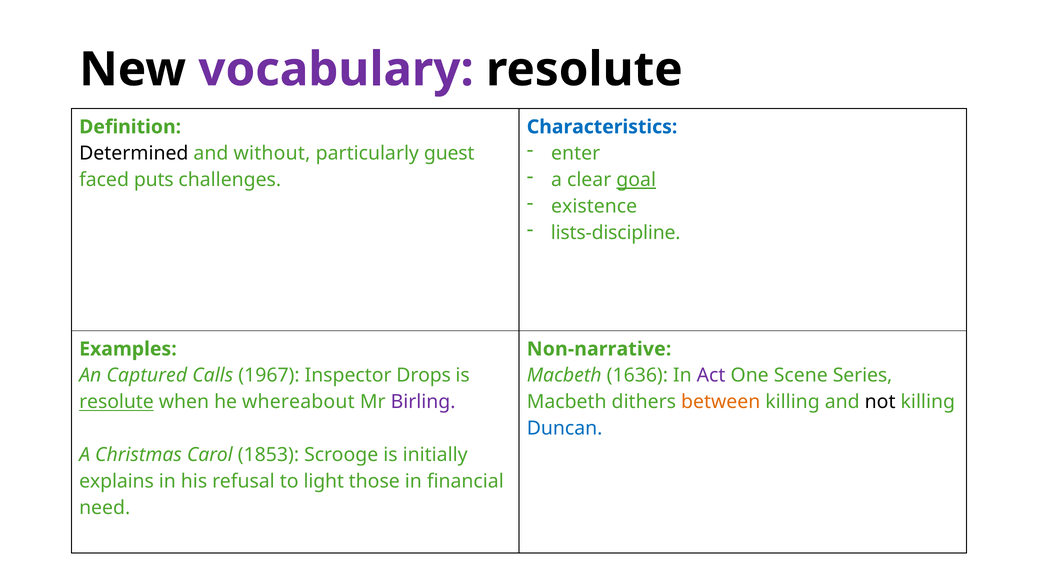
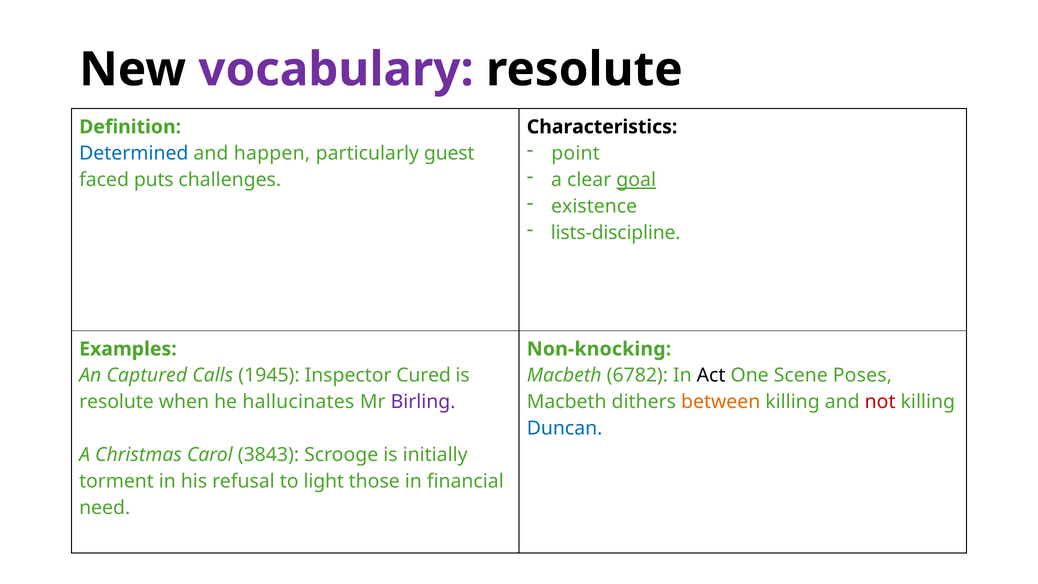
Characteristics colour: blue -> black
enter: enter -> point
Determined colour: black -> blue
without: without -> happen
Non-narrative: Non-narrative -> Non-knocking
1967: 1967 -> 1945
Drops: Drops -> Cured
1636: 1636 -> 6782
Act colour: purple -> black
Series: Series -> Poses
resolute at (116, 402) underline: present -> none
whereabout: whereabout -> hallucinates
not colour: black -> red
1853: 1853 -> 3843
explains: explains -> torment
